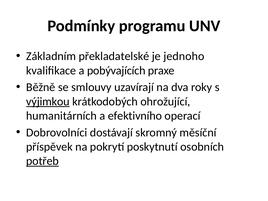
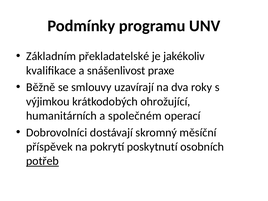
jednoho: jednoho -> jakékoliv
pobývajících: pobývajících -> snášenlivost
výjimkou underline: present -> none
efektivního: efektivního -> společném
